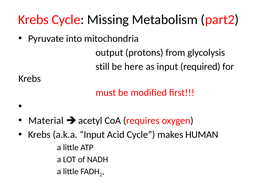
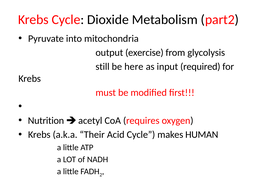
Missing: Missing -> Dioxide
protons: protons -> exercise
Material: Material -> Nutrition
a.k.a Input: Input -> Their
